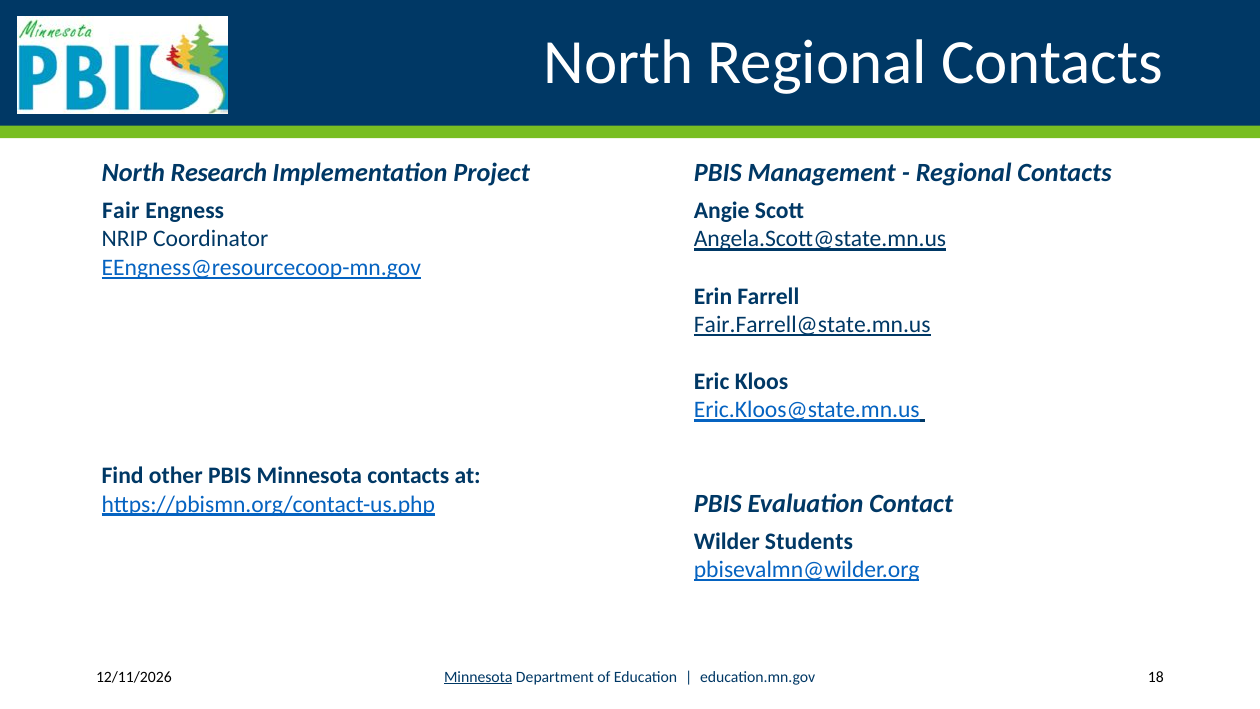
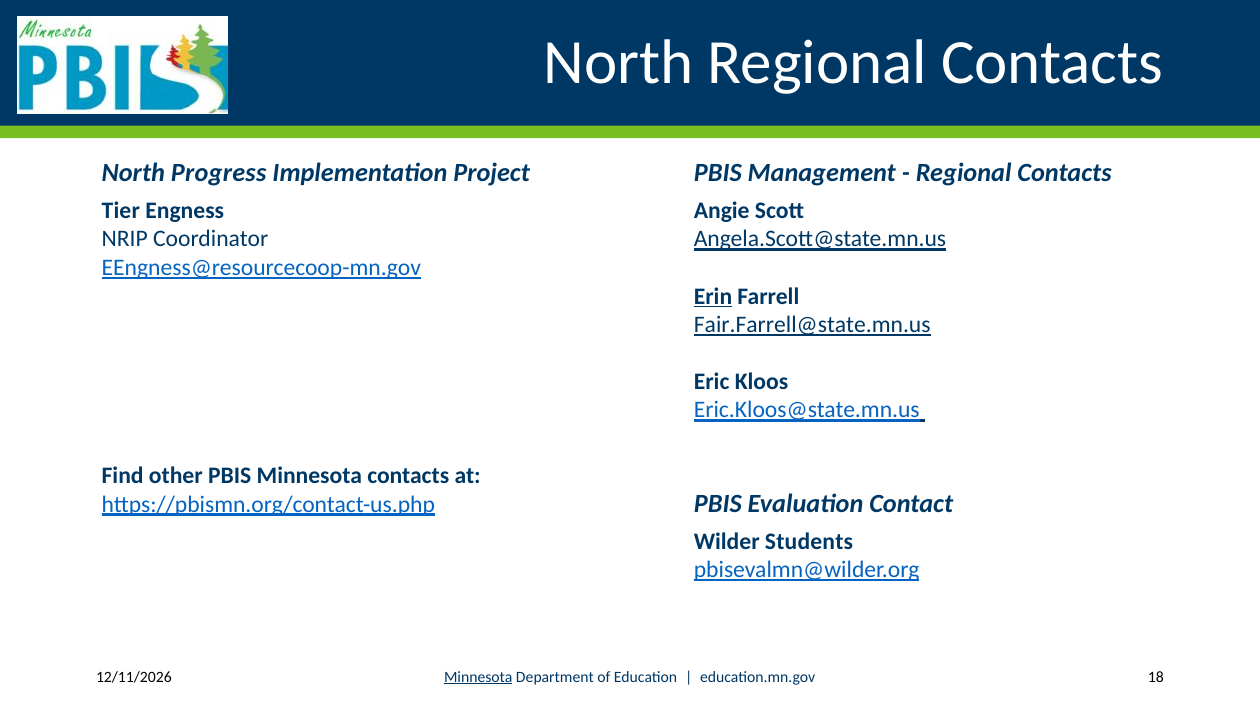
Research: Research -> Progress
Fair: Fair -> Tier
Erin underline: none -> present
